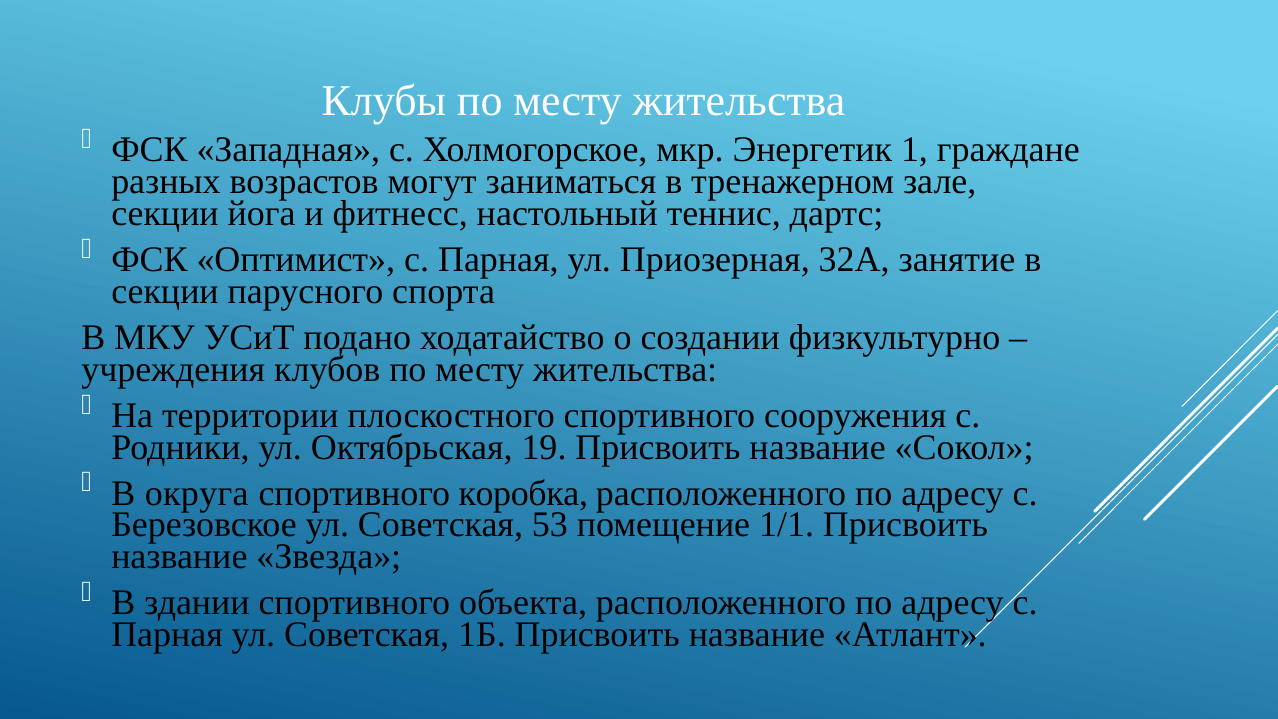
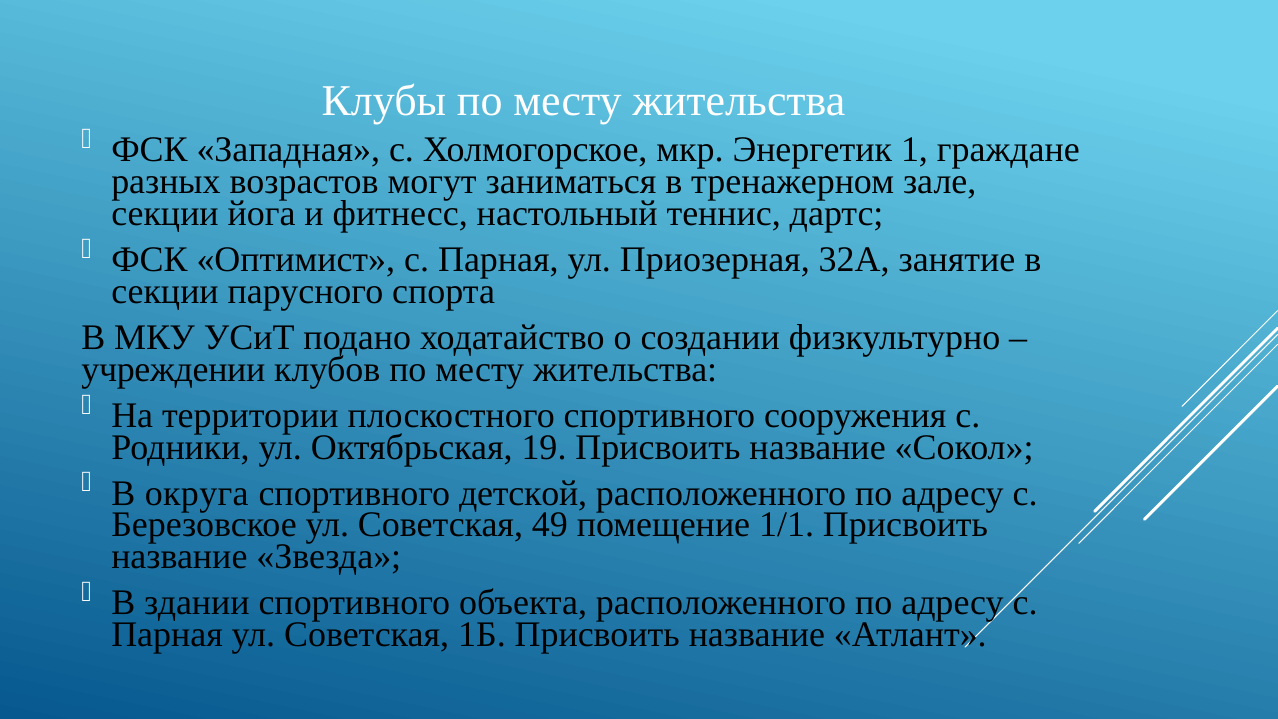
учреждения: учреждения -> учреждении
коробка: коробка -> детской
53: 53 -> 49
